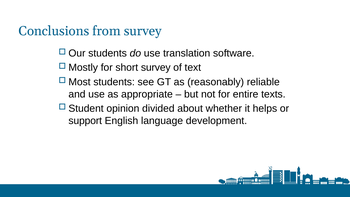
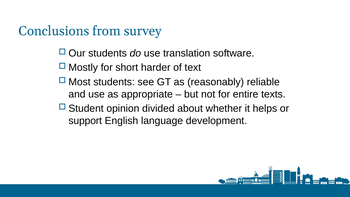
short survey: survey -> harder
